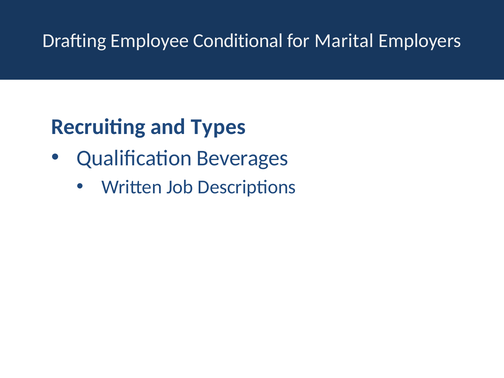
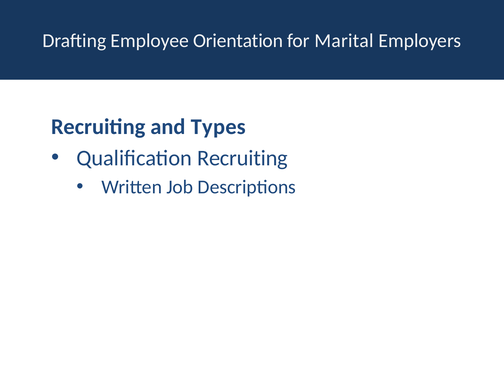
Conditional: Conditional -> Orientation
Qualification Beverages: Beverages -> Recruiting
